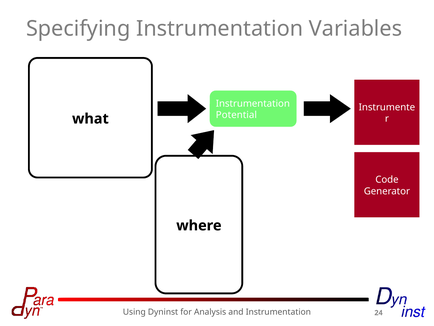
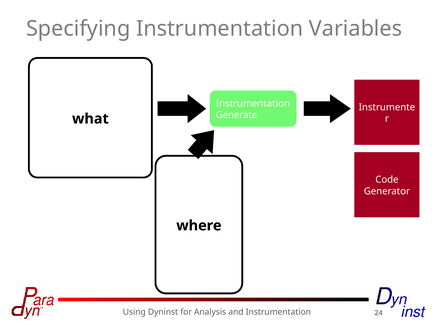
Potential: Potential -> Generate
